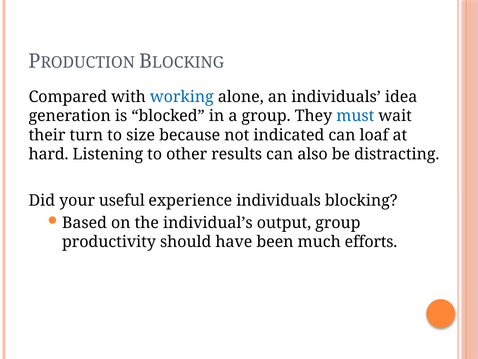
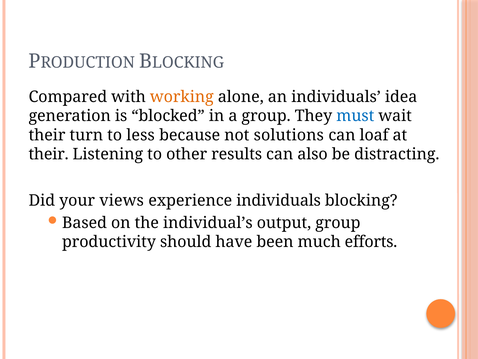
working colour: blue -> orange
size: size -> less
indicated: indicated -> solutions
hard at (49, 154): hard -> their
useful: useful -> views
